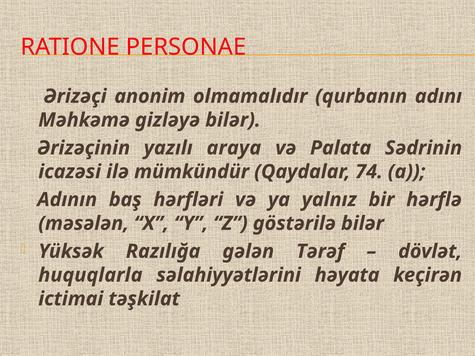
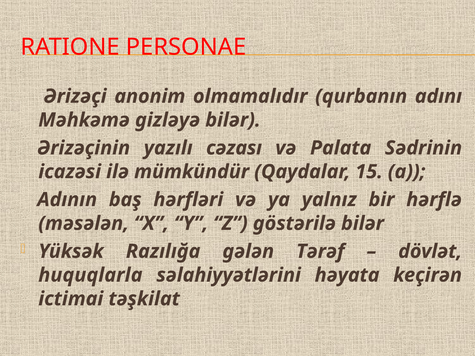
araya: araya -> cəzası
74: 74 -> 15
